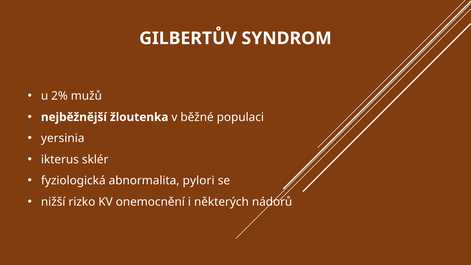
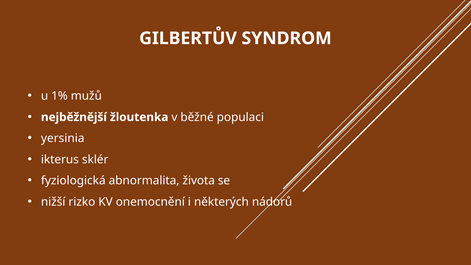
2%: 2% -> 1%
pylori: pylori -> života
